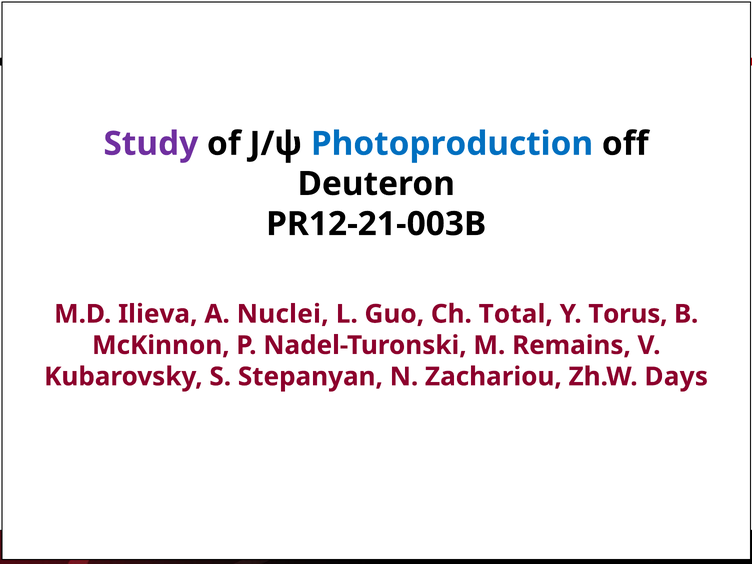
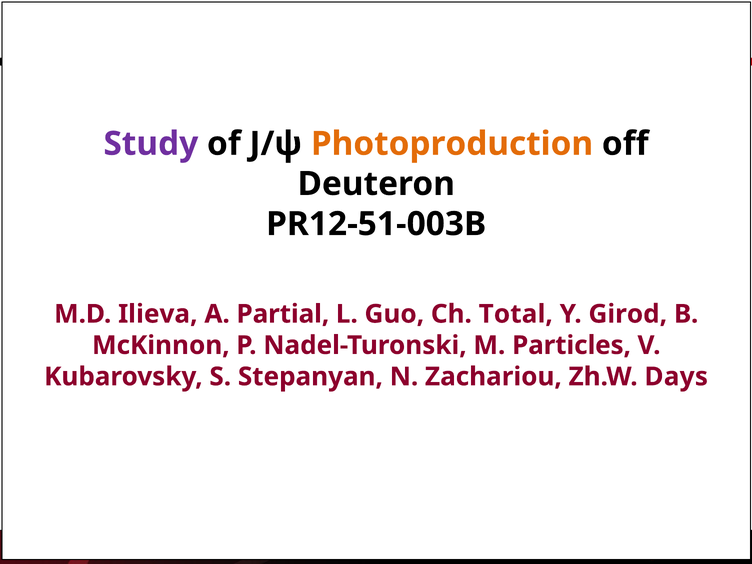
Photoproduction colour: blue -> orange
PR12-21-003B: PR12-21-003B -> PR12-51-003B
Nuclei: Nuclei -> Partial
Torus: Torus -> Girod
Remains: Remains -> Particles
